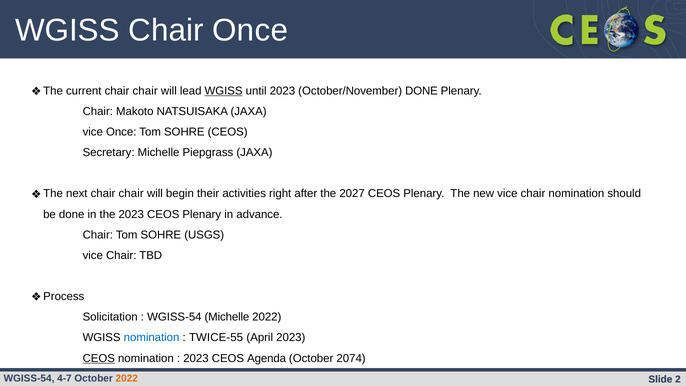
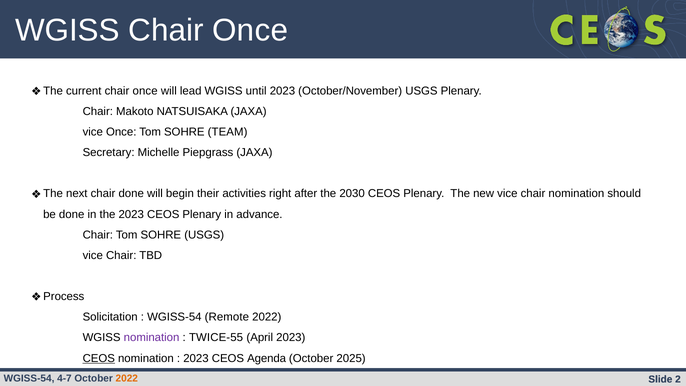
current chair chair: chair -> once
WGISS at (224, 91) underline: present -> none
October/November DONE: DONE -> USGS
SOHRE CEOS: CEOS -> TEAM
next chair chair: chair -> done
2027: 2027 -> 2030
WGISS-54 Michelle: Michelle -> Remote
nomination at (152, 338) colour: blue -> purple
2074: 2074 -> 2025
